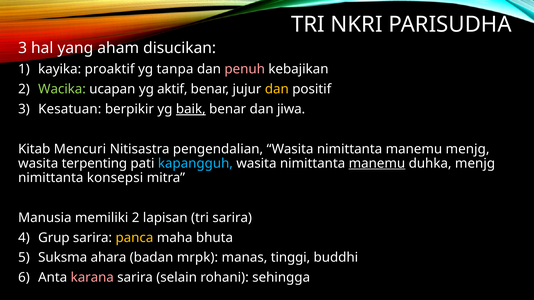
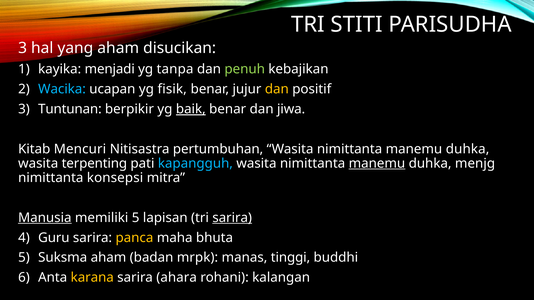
NKRI: NKRI -> STITI
proaktif: proaktif -> menjadi
penuh colour: pink -> light green
Wacika colour: light green -> light blue
aktif: aktif -> fisik
Kesatuan: Kesatuan -> Tuntunan
pengendalian: pengendalian -> pertumbuhan
menjg at (468, 149): menjg -> duhka
Manusia underline: none -> present
memiliki 2: 2 -> 5
sarira at (232, 218) underline: none -> present
Grup: Grup -> Guru
Suksma ahara: ahara -> aham
karana colour: pink -> yellow
selain: selain -> ahara
sehingga: sehingga -> kalangan
